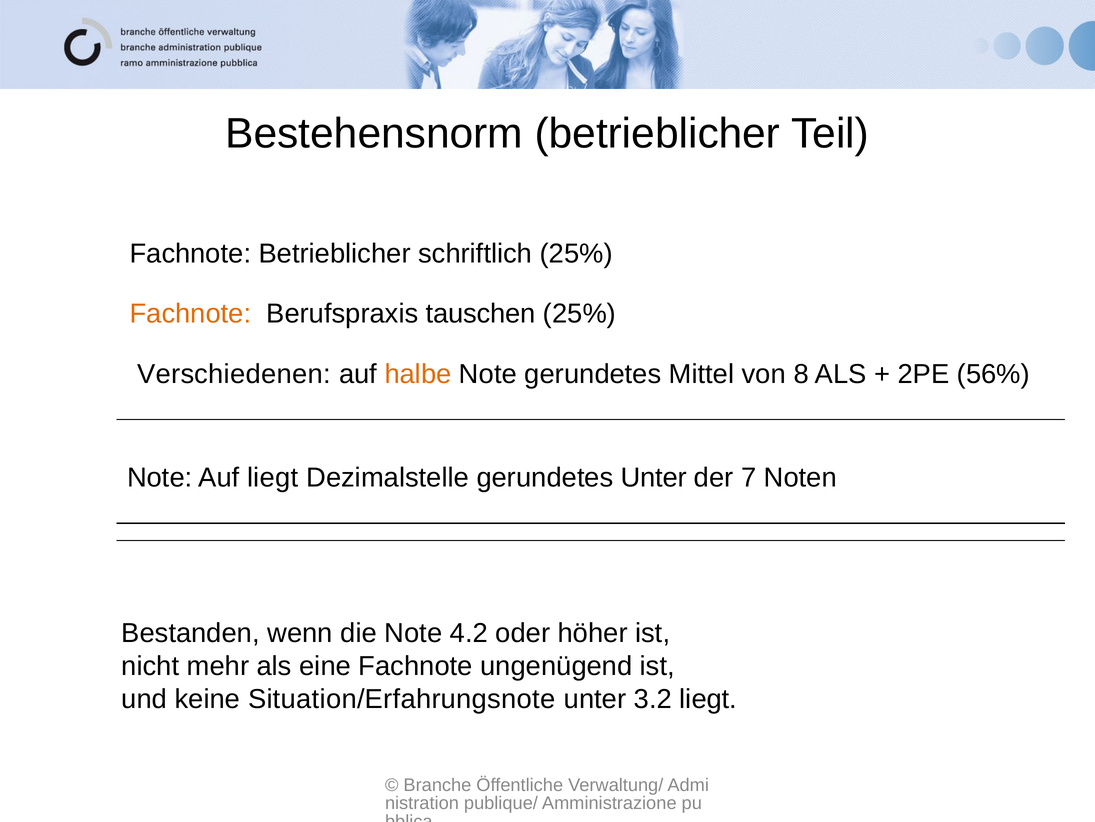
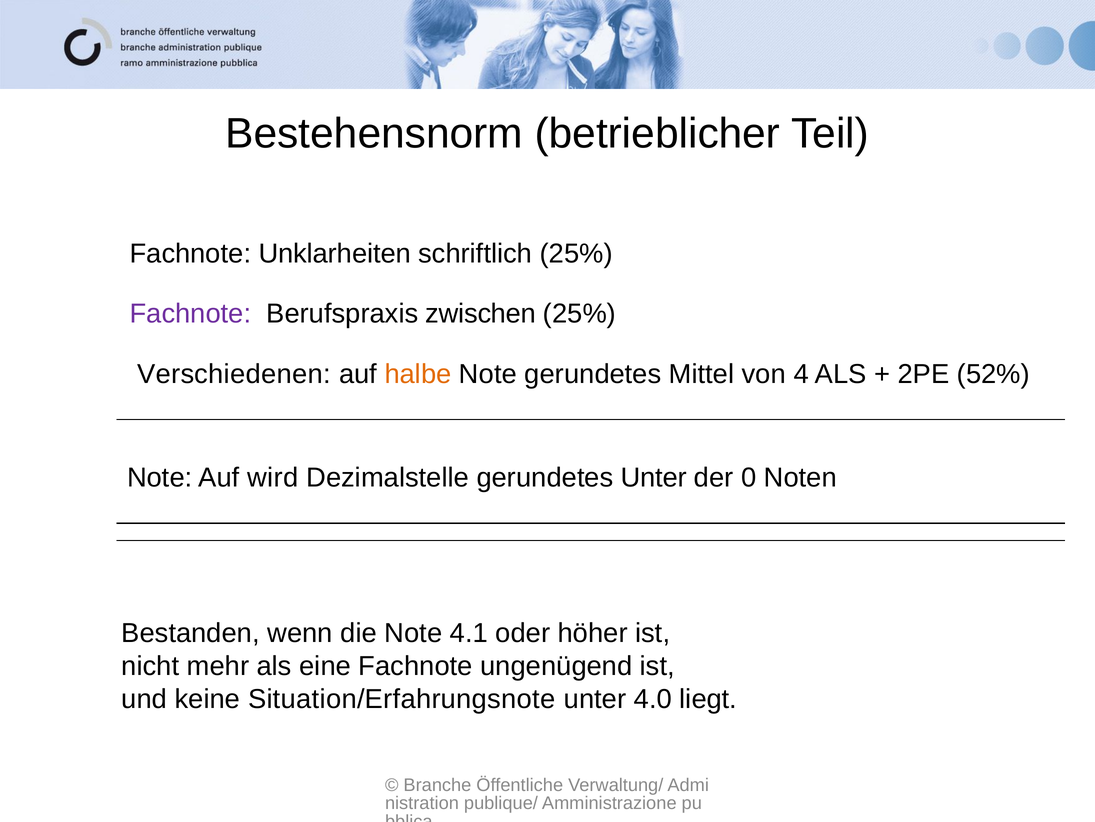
Fachnote Betrieblicher: Betrieblicher -> Unklarheiten
Fachnote at (190, 314) colour: orange -> purple
tauschen: tauschen -> zwischen
8: 8 -> 4
56%: 56% -> 52%
Auf liegt: liegt -> wird
7: 7 -> 0
4.2: 4.2 -> 4.1
3.2: 3.2 -> 4.0
